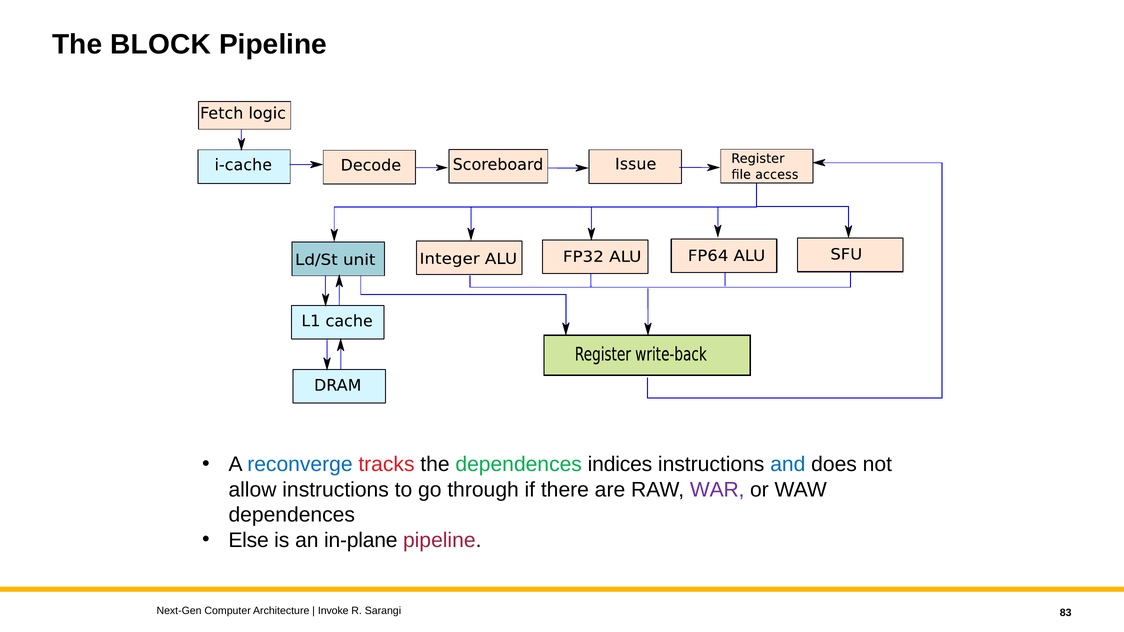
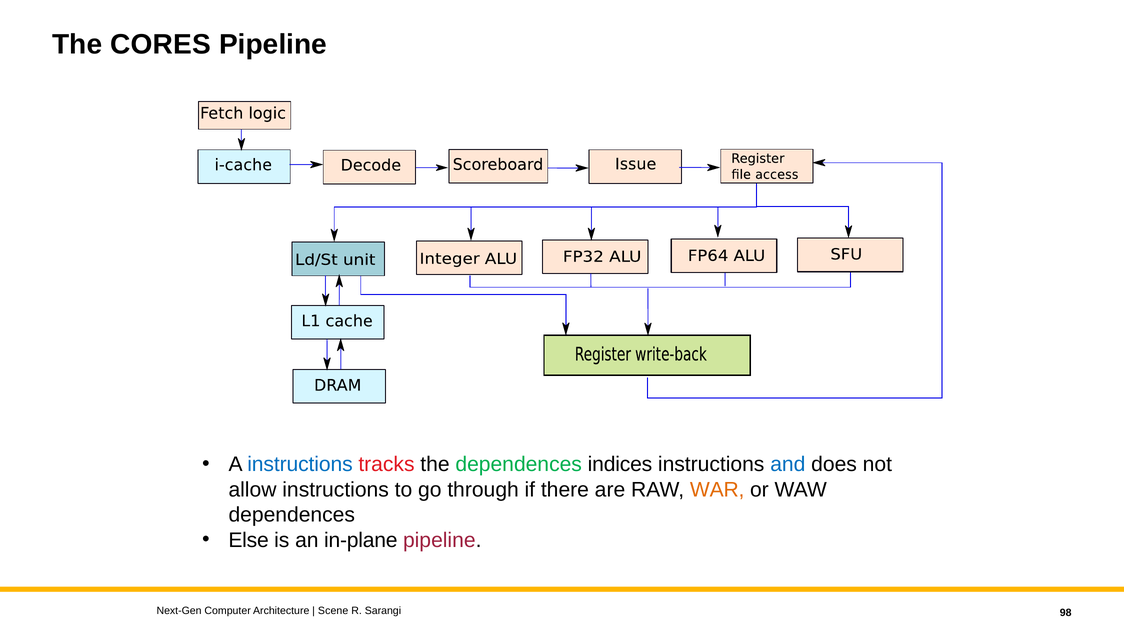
BLOCK: BLOCK -> CORES
A reconverge: reconverge -> instructions
WAR colour: purple -> orange
Invoke: Invoke -> Scene
83: 83 -> 98
